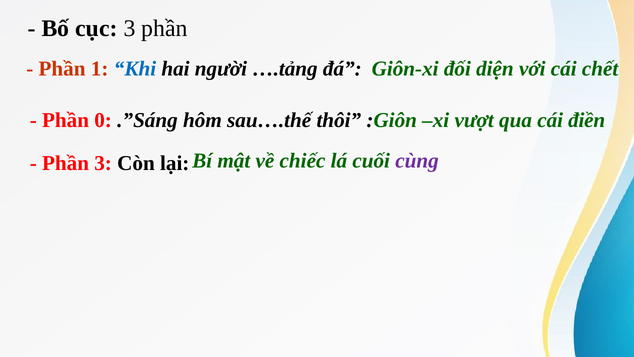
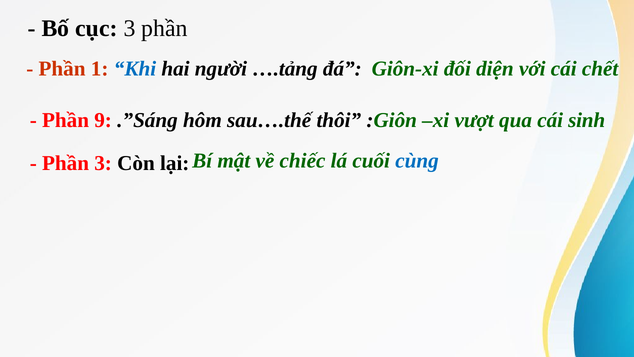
0: 0 -> 9
điền: điền -> sinh
cùng colour: purple -> blue
